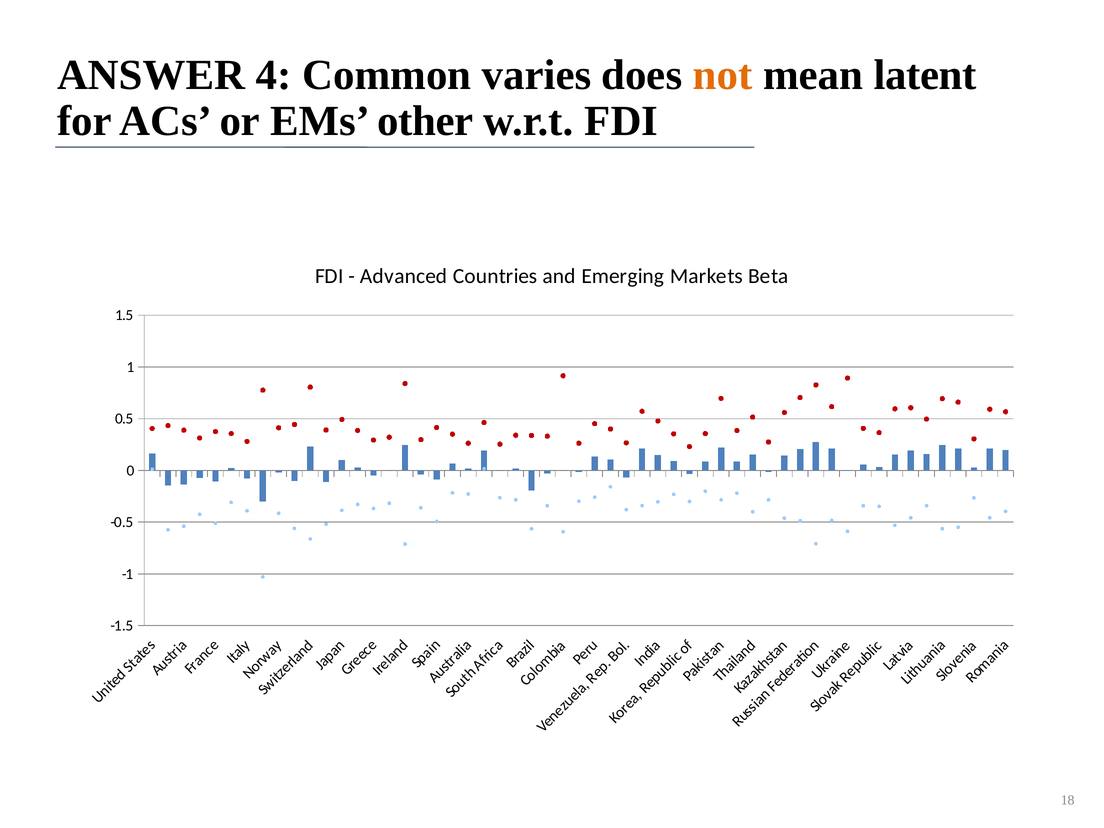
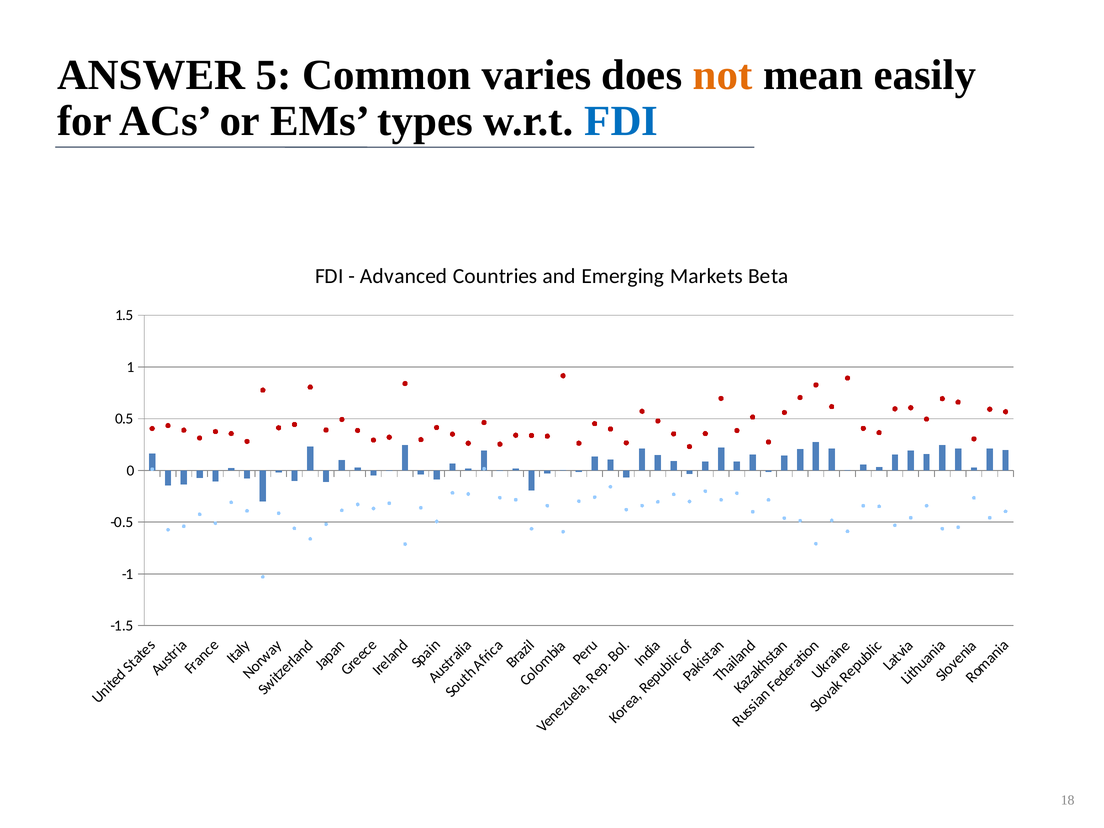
4: 4 -> 5
latent: latent -> easily
other: other -> types
FDI at (621, 121) colour: black -> blue
